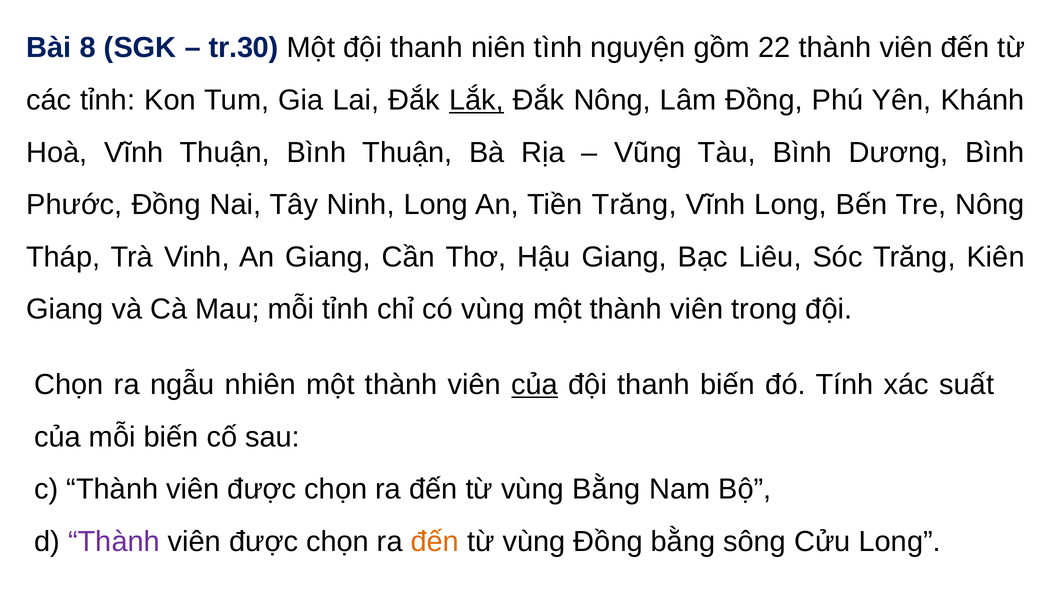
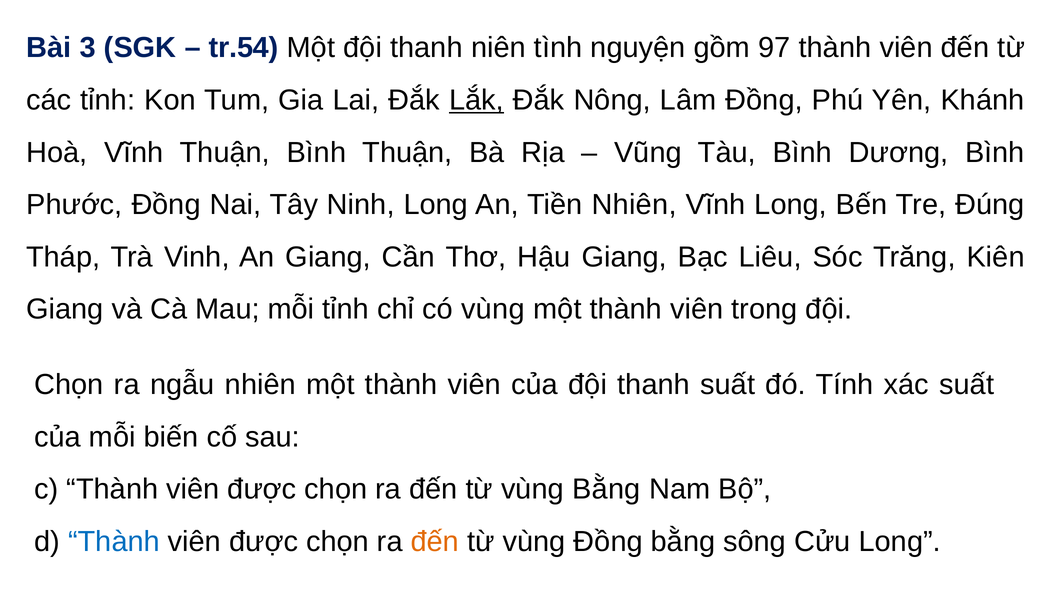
8: 8 -> 3
tr.30: tr.30 -> tr.54
22: 22 -> 97
Tiền Trăng: Trăng -> Nhiên
Tre Nông: Nông -> Đúng
của at (535, 384) underline: present -> none
thanh biến: biến -> suất
Thành at (114, 541) colour: purple -> blue
